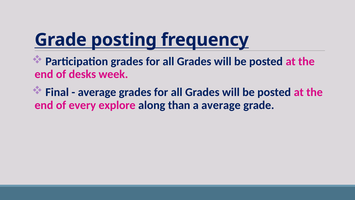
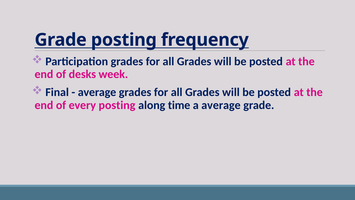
every explore: explore -> posting
than: than -> time
